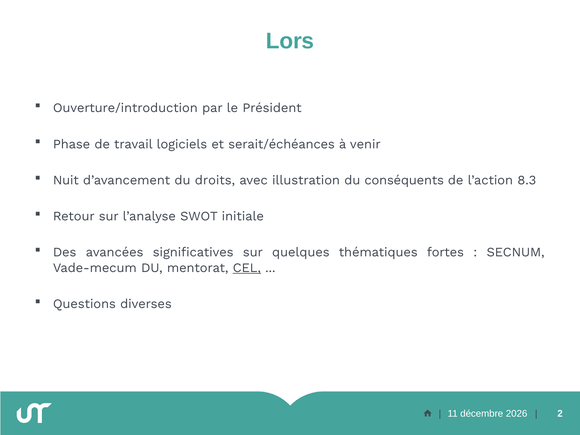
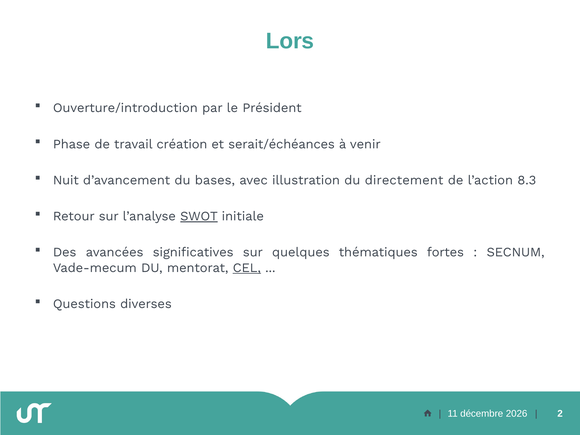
logiciels: logiciels -> création
droits: droits -> bases
conséquents: conséquents -> directement
SWOT underline: none -> present
